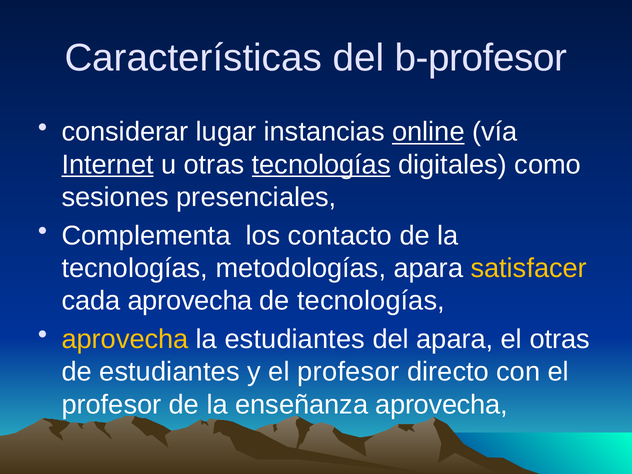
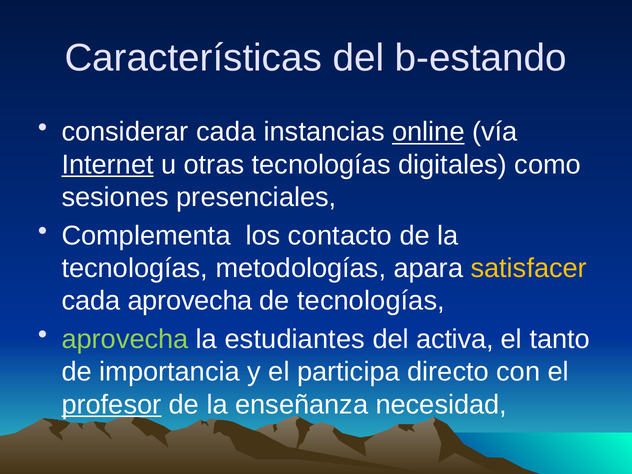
b-profesor: b-profesor -> b-estando
considerar lugar: lugar -> cada
tecnologías at (321, 165) underline: present -> none
aprovecha at (125, 339) colour: yellow -> light green
del apara: apara -> activa
el otras: otras -> tanto
de estudiantes: estudiantes -> importancia
y el profesor: profesor -> participa
profesor at (111, 405) underline: none -> present
enseñanza aprovecha: aprovecha -> necesidad
